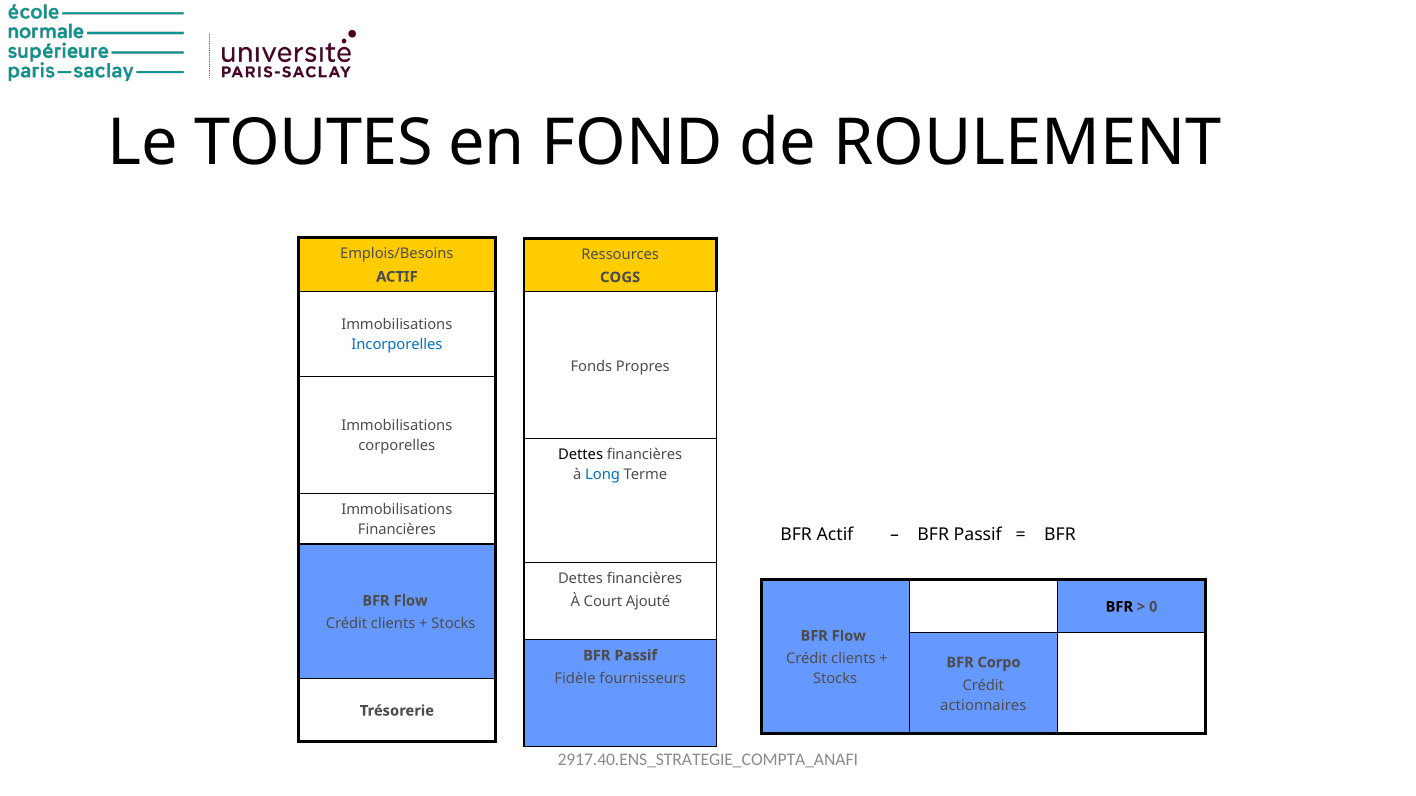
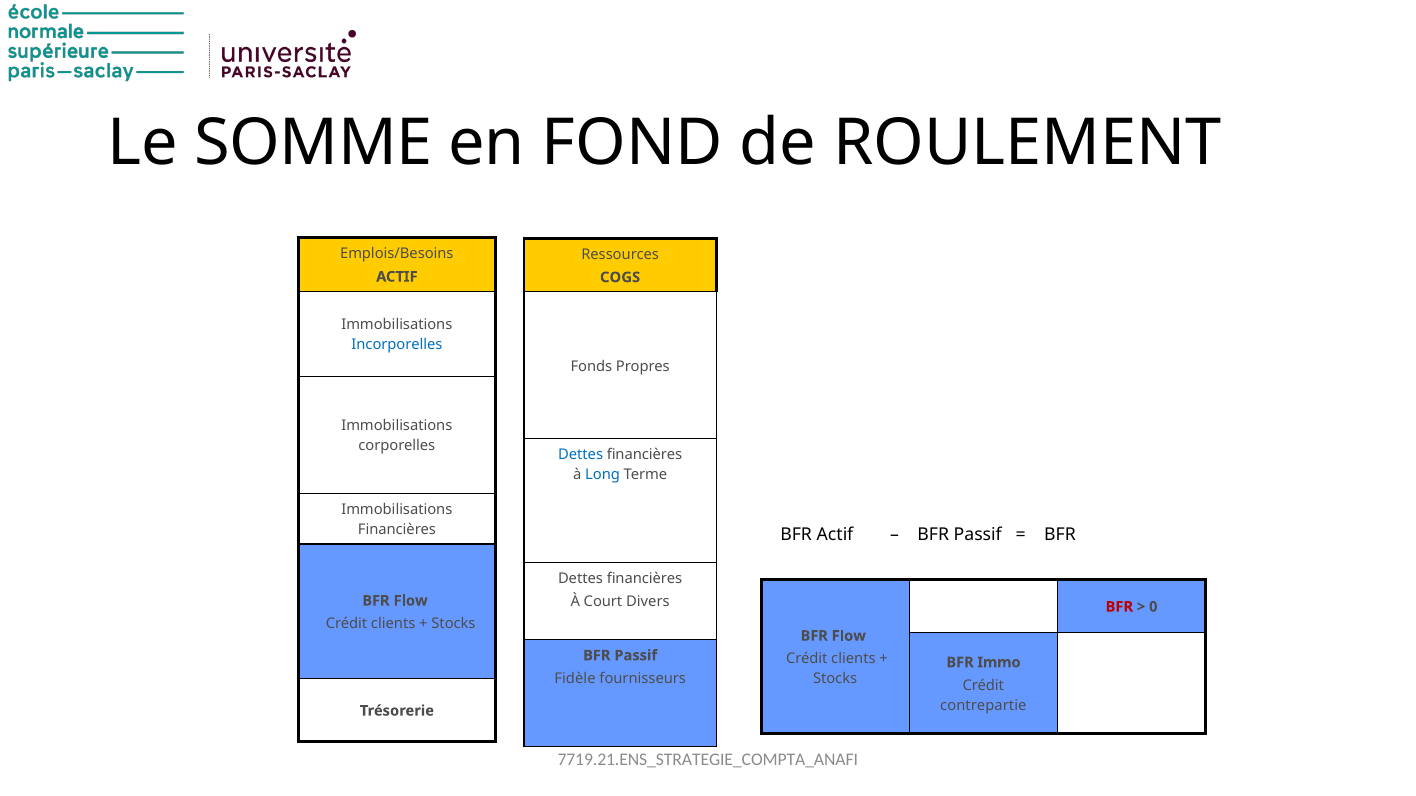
TOUTES: TOUTES -> SOMME
Dettes at (581, 455) colour: black -> blue
Ajouté: Ajouté -> Divers
BFR at (1119, 607) colour: black -> red
Corpo: Corpo -> Immo
actionnaires: actionnaires -> contrepartie
2917.40.ENS_STRATEGIE_COMPTA_ANAFI: 2917.40.ENS_STRATEGIE_COMPTA_ANAFI -> 7719.21.ENS_STRATEGIE_COMPTA_ANAFI
